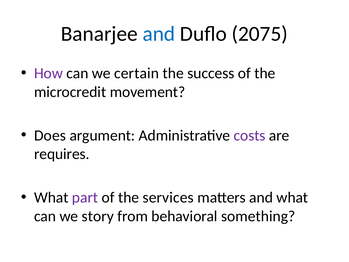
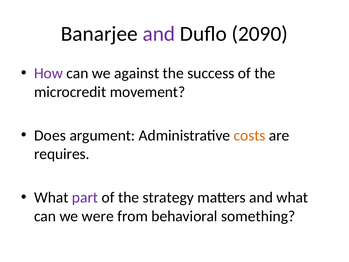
and at (159, 34) colour: blue -> purple
2075: 2075 -> 2090
certain: certain -> against
costs colour: purple -> orange
services: services -> strategy
story: story -> were
